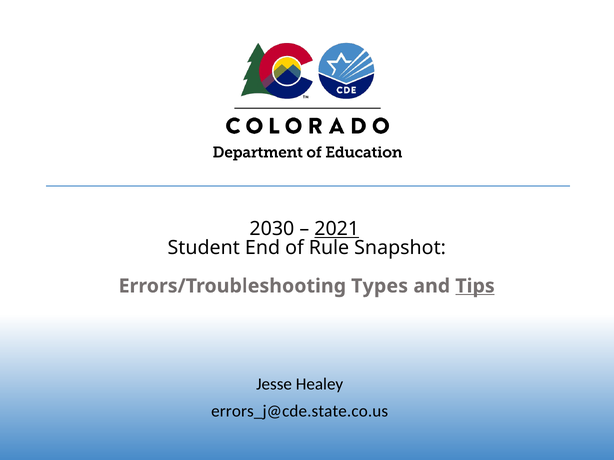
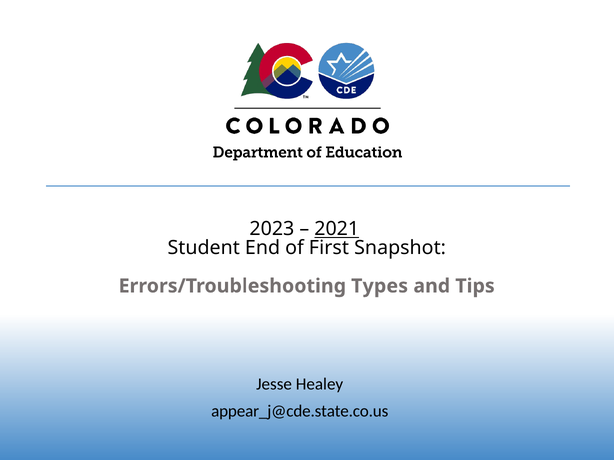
2030: 2030 -> 2023
Rule: Rule -> First
Tips underline: present -> none
errors_j@cde.state.co.us: errors_j@cde.state.co.us -> appear_j@cde.state.co.us
